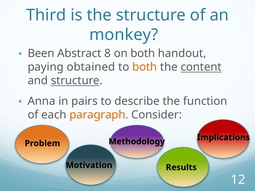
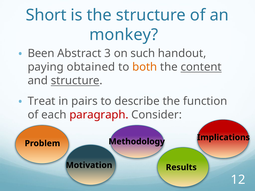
Third: Third -> Short
8: 8 -> 3
on both: both -> such
Anna: Anna -> Treat
paragraph colour: orange -> red
